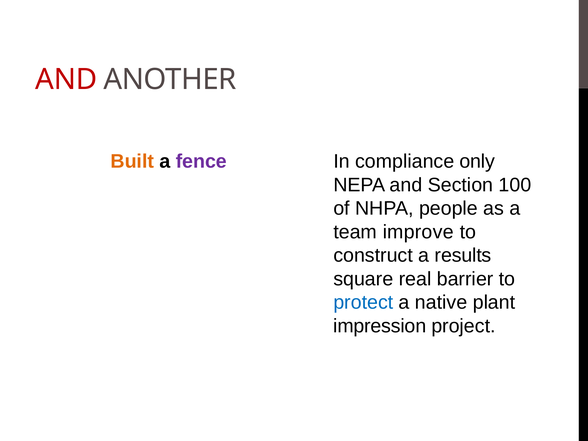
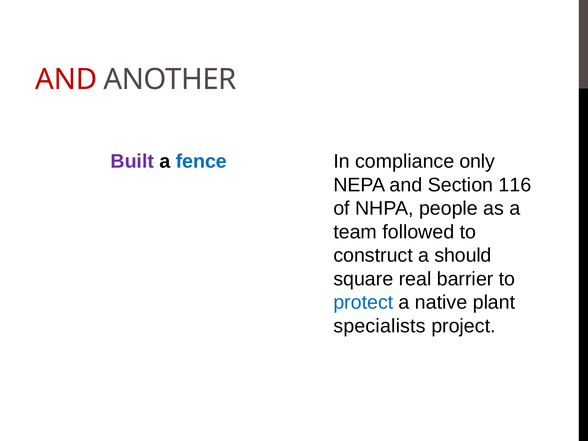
Built colour: orange -> purple
fence colour: purple -> blue
100: 100 -> 116
improve: improve -> followed
results: results -> should
impression: impression -> specialists
